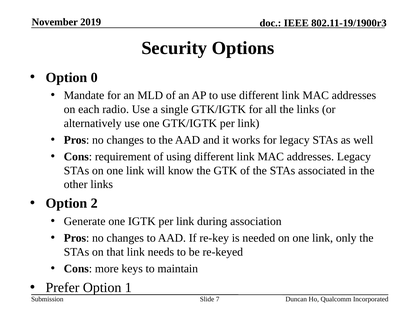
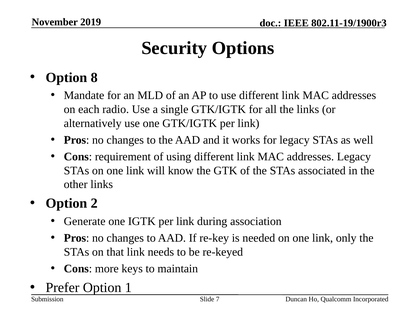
0: 0 -> 8
